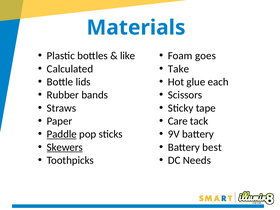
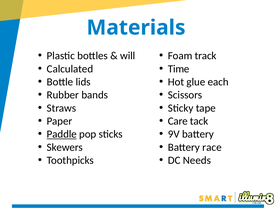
like: like -> will
goes: goes -> track
Take: Take -> Time
Skewers underline: present -> none
best: best -> race
